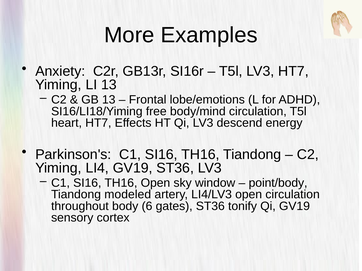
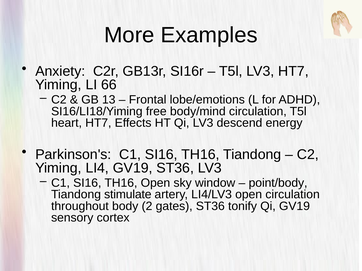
LI 13: 13 -> 66
modeled: modeled -> stimulate
6: 6 -> 2
